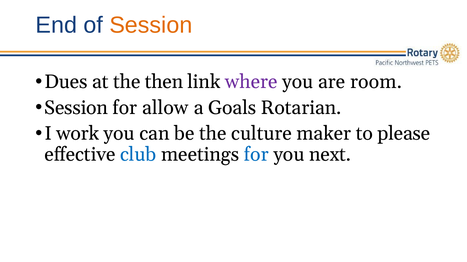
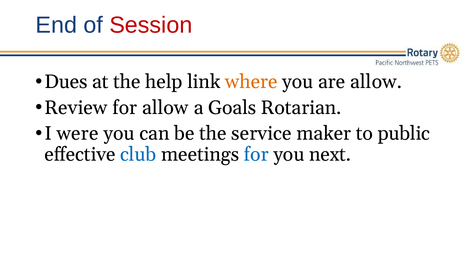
Session at (151, 25) colour: orange -> red
then: then -> help
where colour: purple -> orange
are room: room -> allow
Session at (76, 108): Session -> Review
work: work -> were
culture: culture -> service
please: please -> public
